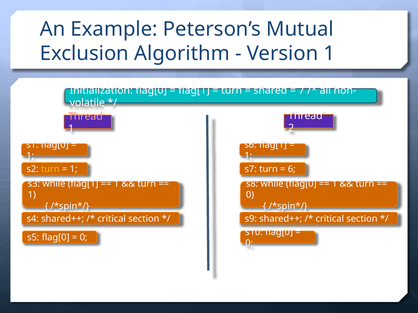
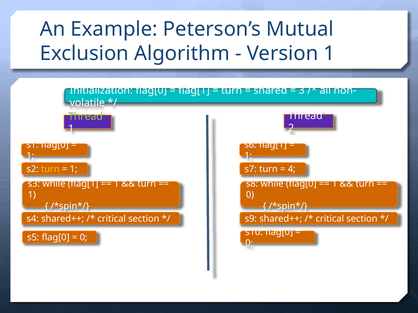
7: 7 -> 3
Thread at (85, 116) colour: pink -> light green
6: 6 -> 4
